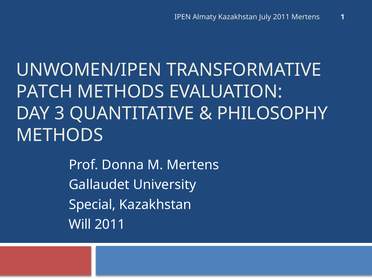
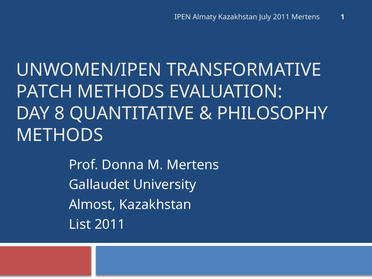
3: 3 -> 8
Special: Special -> Almost
Will: Will -> List
